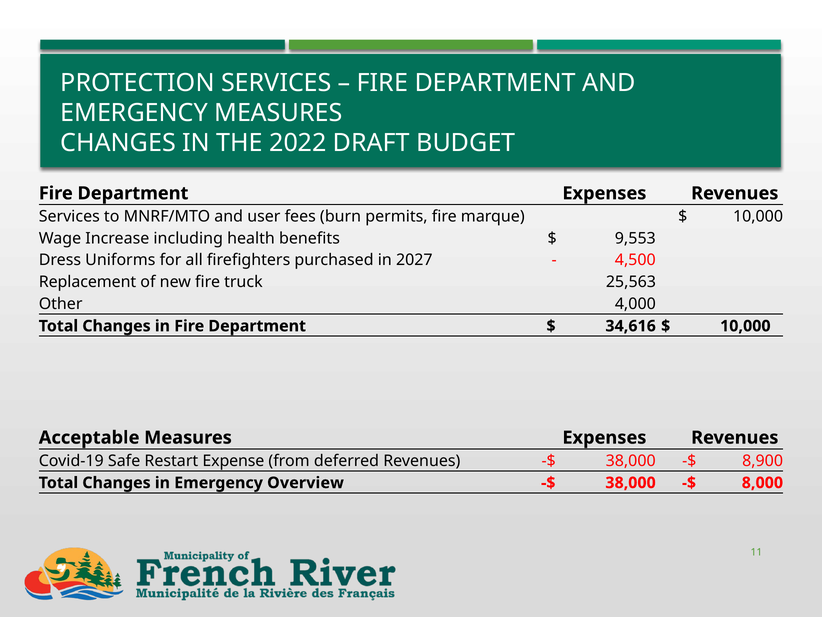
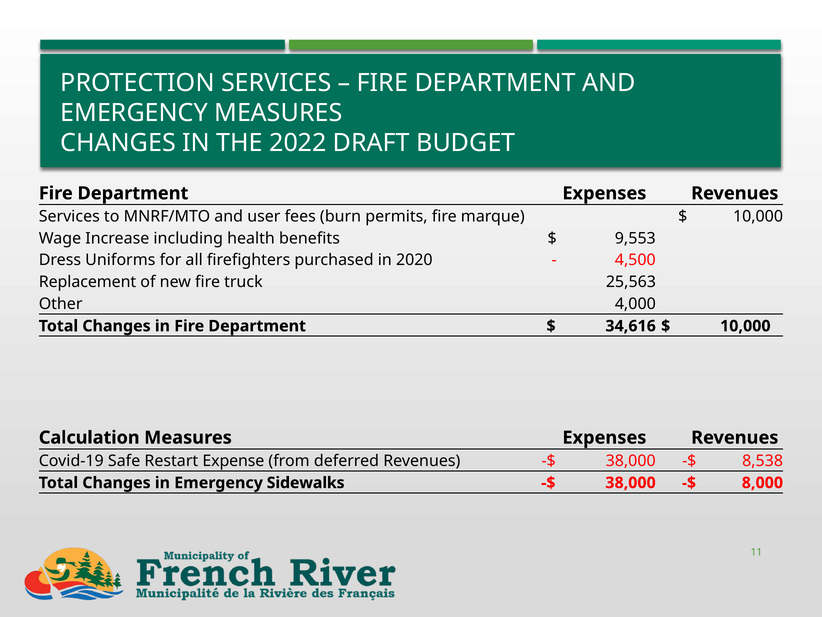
2027: 2027 -> 2020
Acceptable: Acceptable -> Calculation
8,900: 8,900 -> 8,538
Overview: Overview -> Sidewalks
